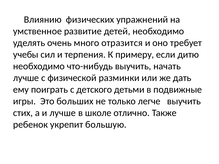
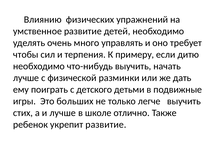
отразится: отразится -> управлять
учебы: учебы -> чтобы
укрепит большую: большую -> развитие
